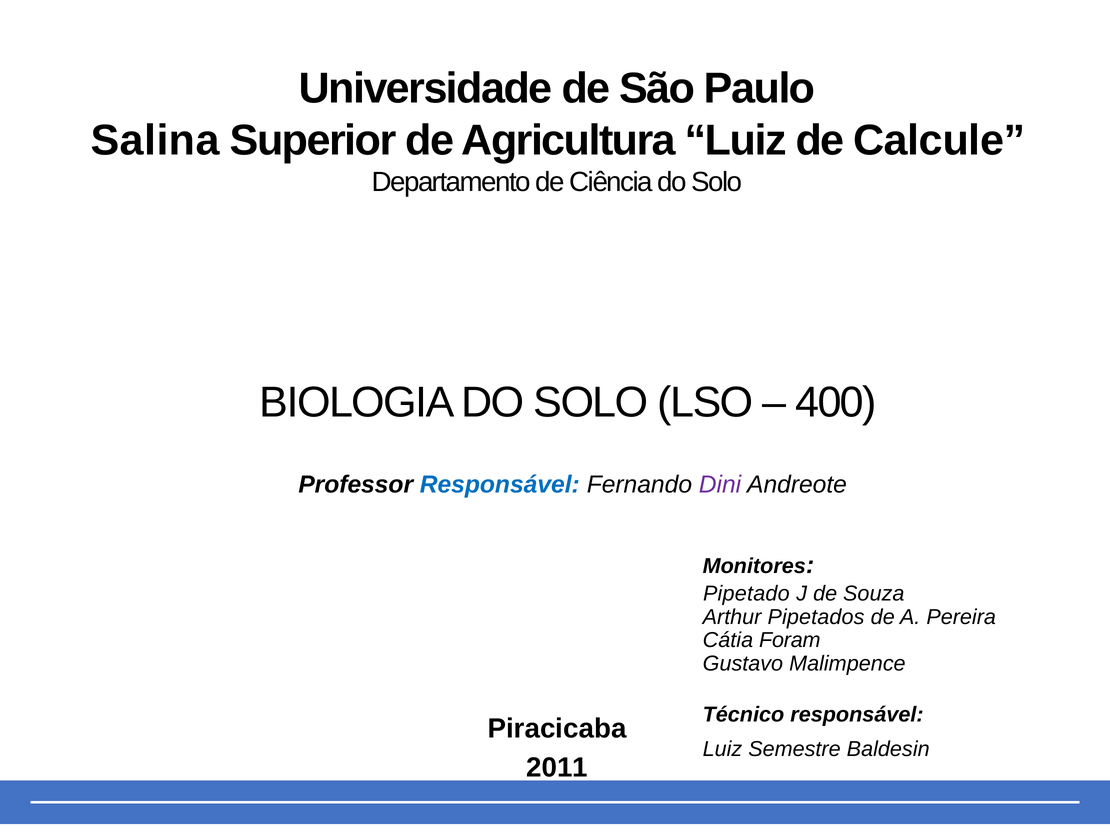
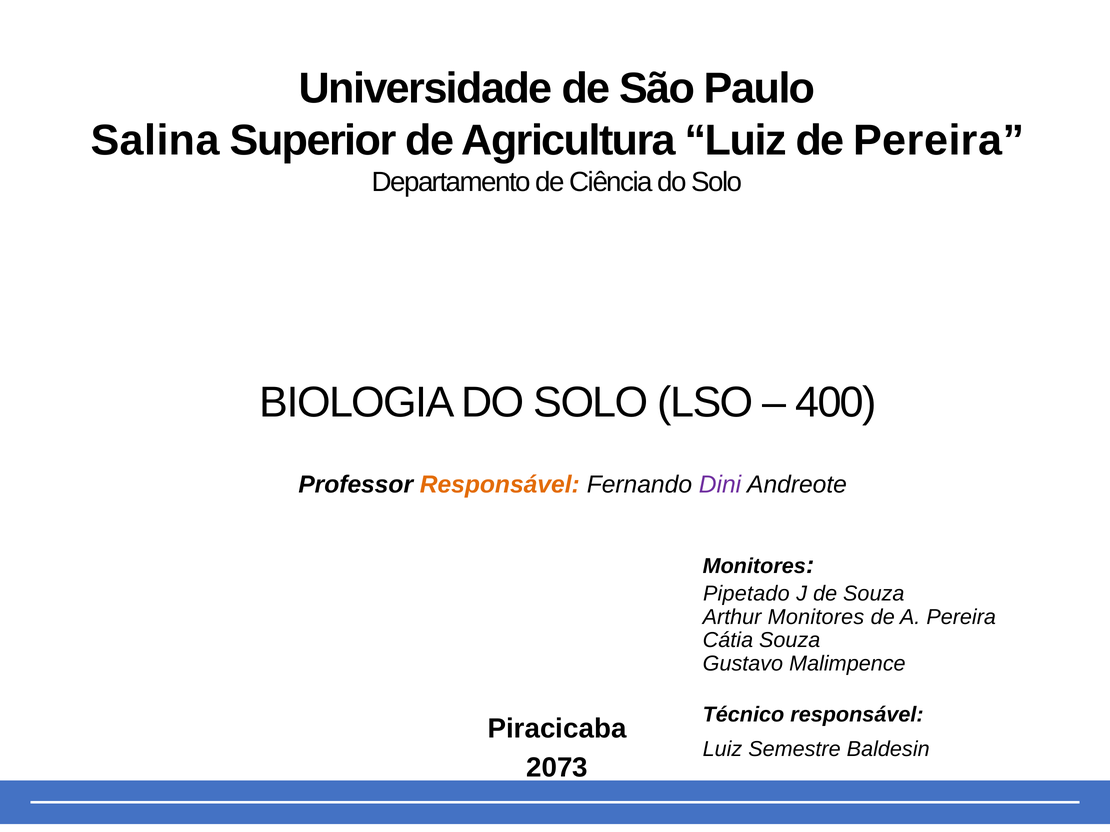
de Calcule: Calcule -> Pereira
Responsável at (500, 485) colour: blue -> orange
Arthur Pipetados: Pipetados -> Monitores
Cátia Foram: Foram -> Souza
2011: 2011 -> 2073
